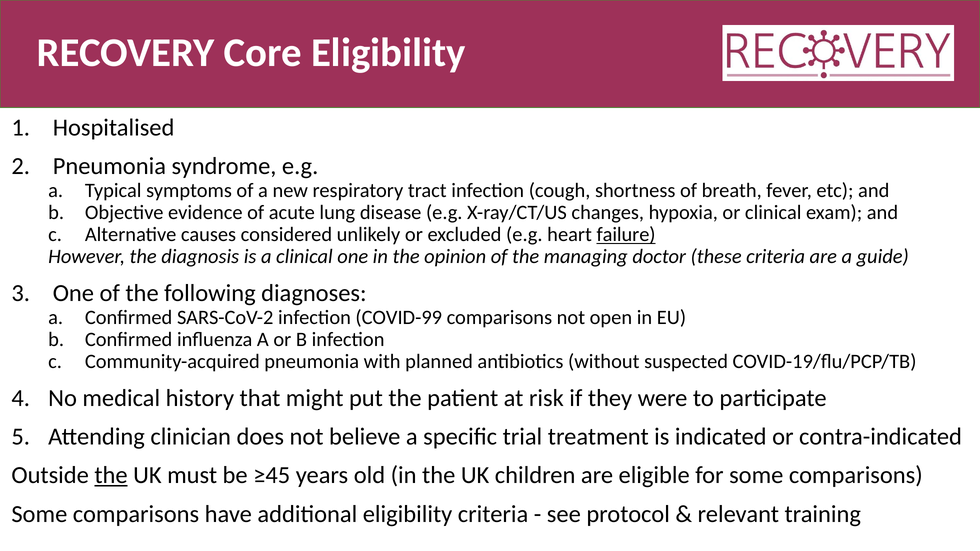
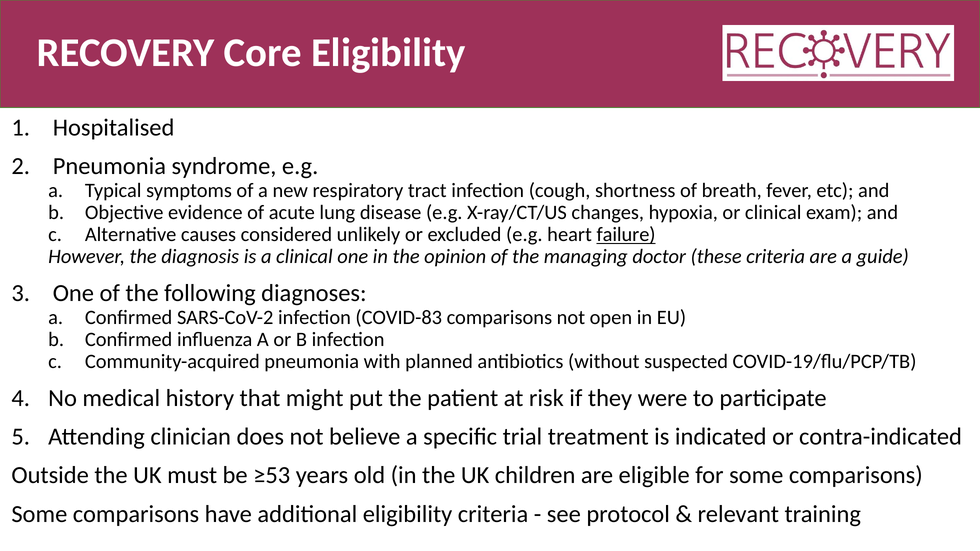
COVID-99: COVID-99 -> COVID-83
the at (111, 475) underline: present -> none
≥45: ≥45 -> ≥53
